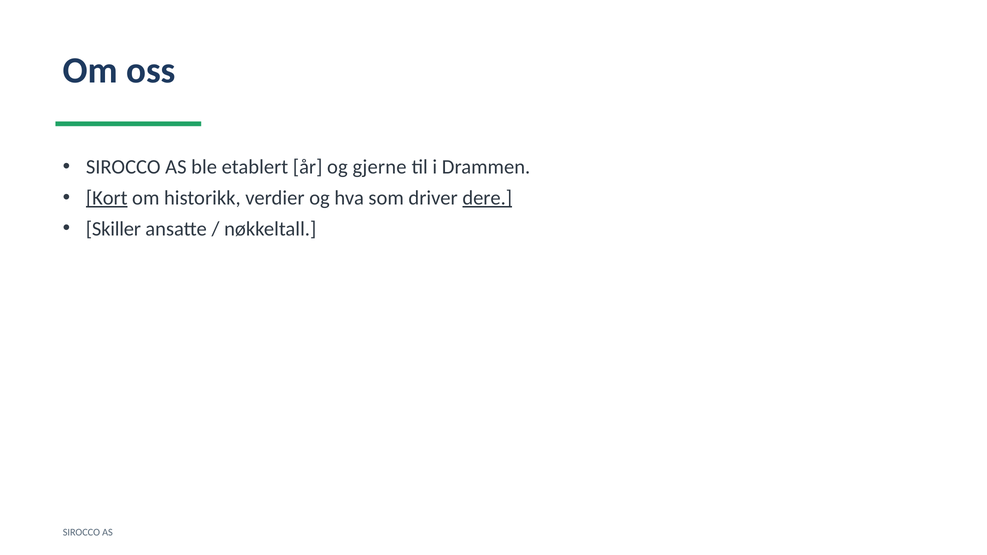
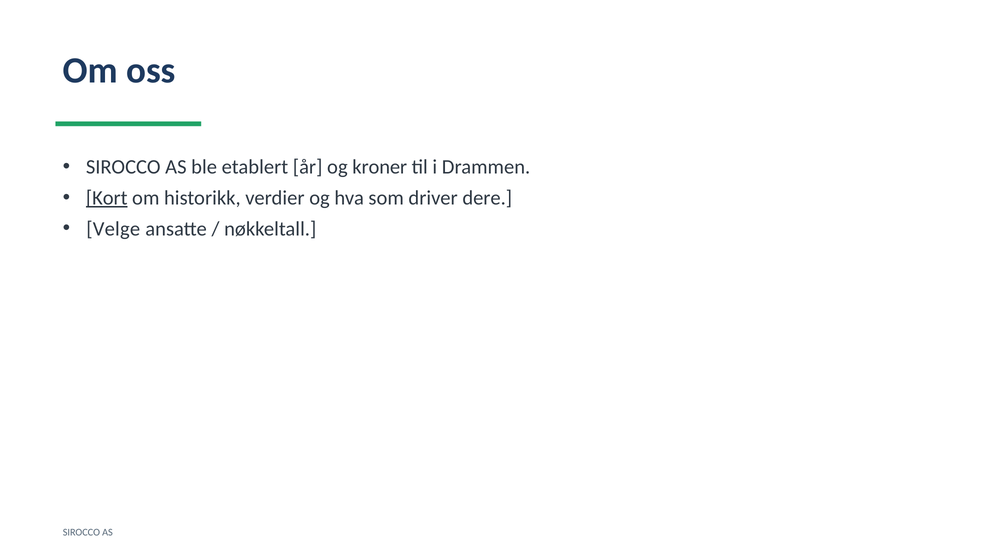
gjerne: gjerne -> kroner
dere underline: present -> none
Skiller: Skiller -> Velge
